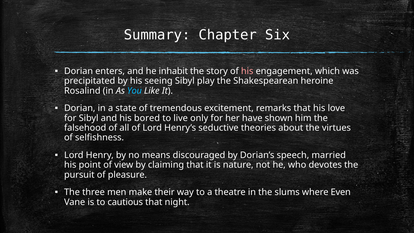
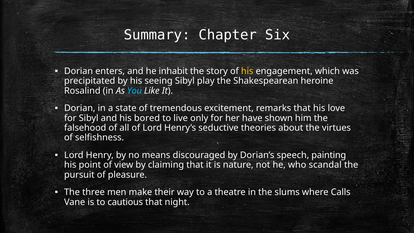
his at (247, 71) colour: pink -> yellow
married: married -> painting
devotes: devotes -> scandal
Even: Even -> Calls
